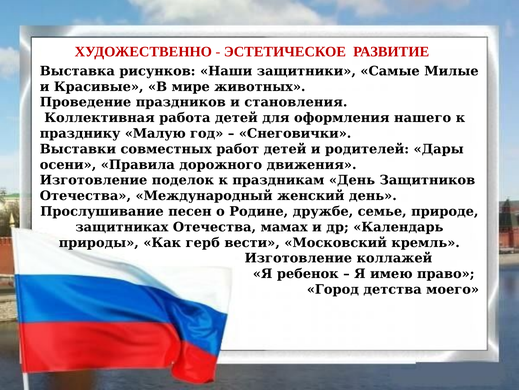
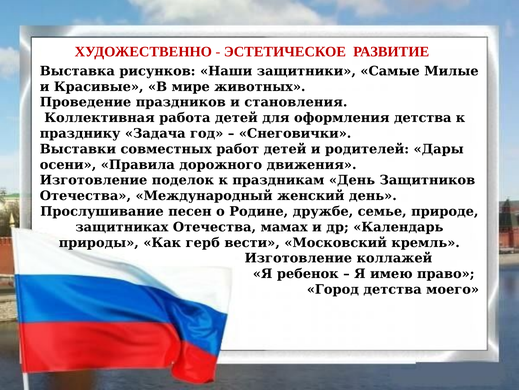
оформления нашего: нашего -> детства
Малую: Малую -> Задача
